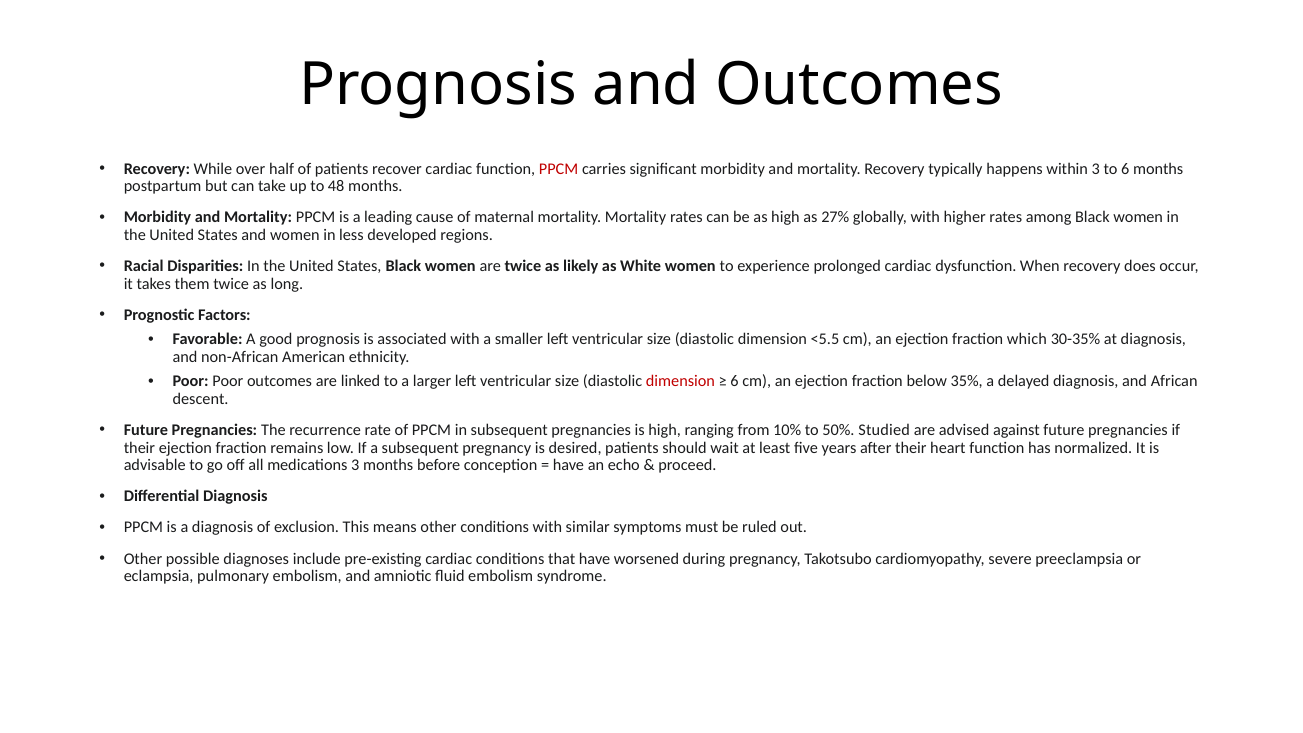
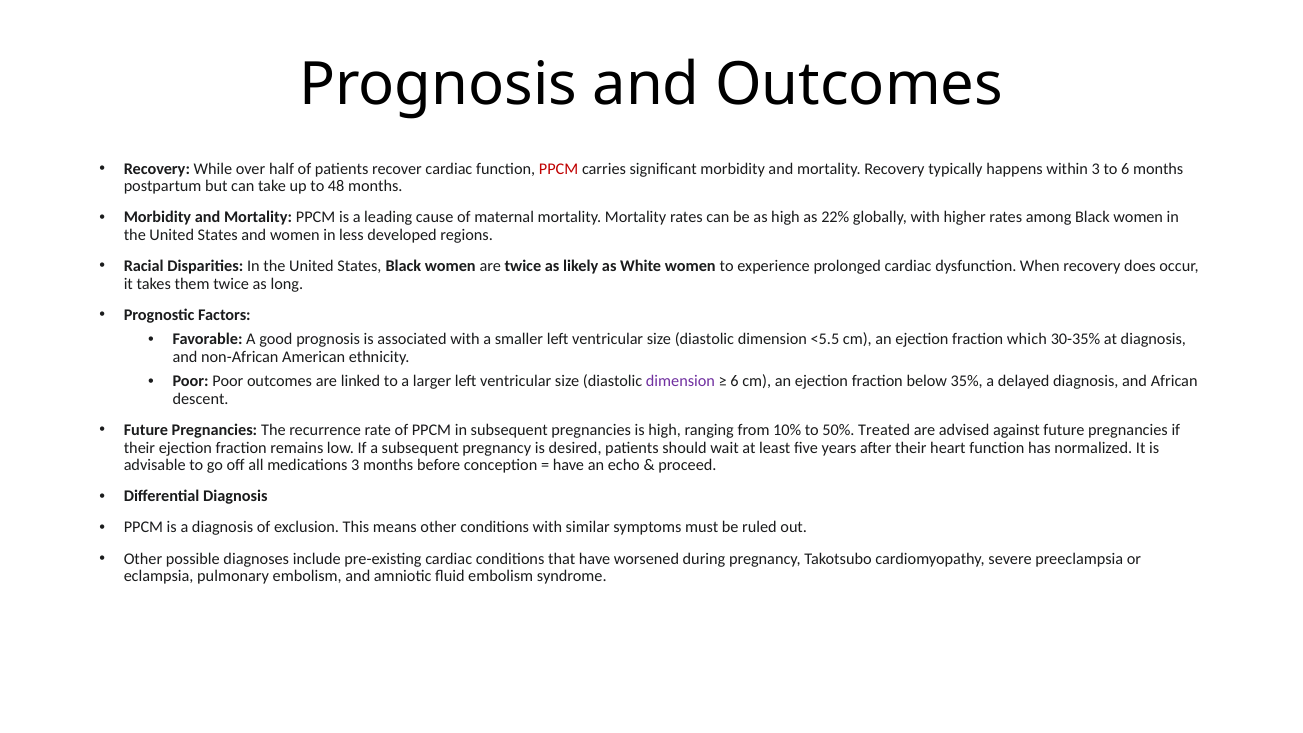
27%: 27% -> 22%
dimension at (680, 381) colour: red -> purple
Studied: Studied -> Treated
